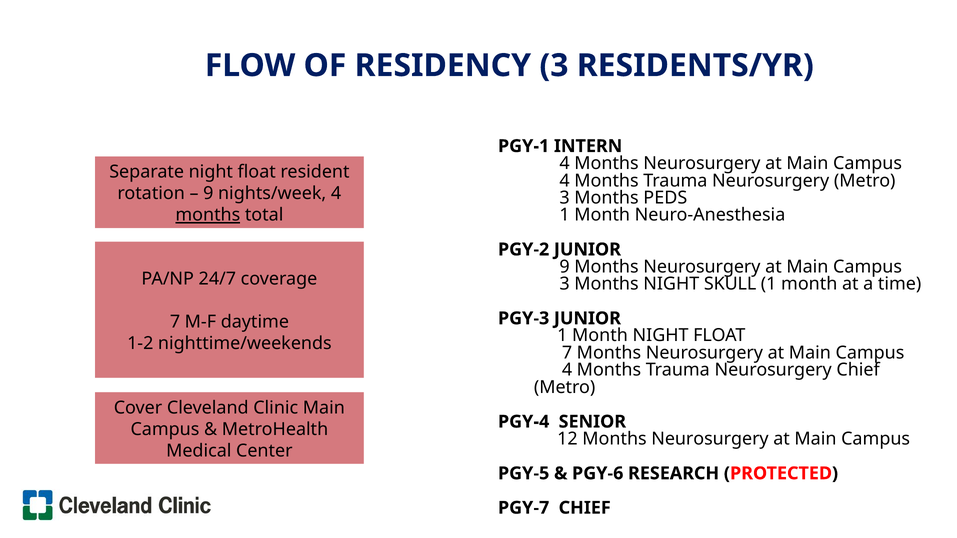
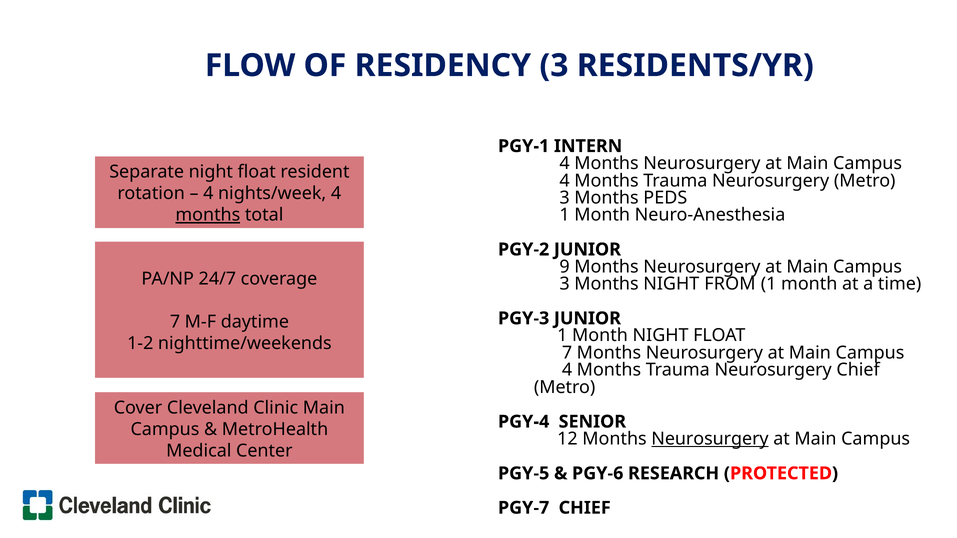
9 at (208, 194): 9 -> 4
SKULL: SKULL -> FROM
Neurosurgery at (710, 439) underline: none -> present
